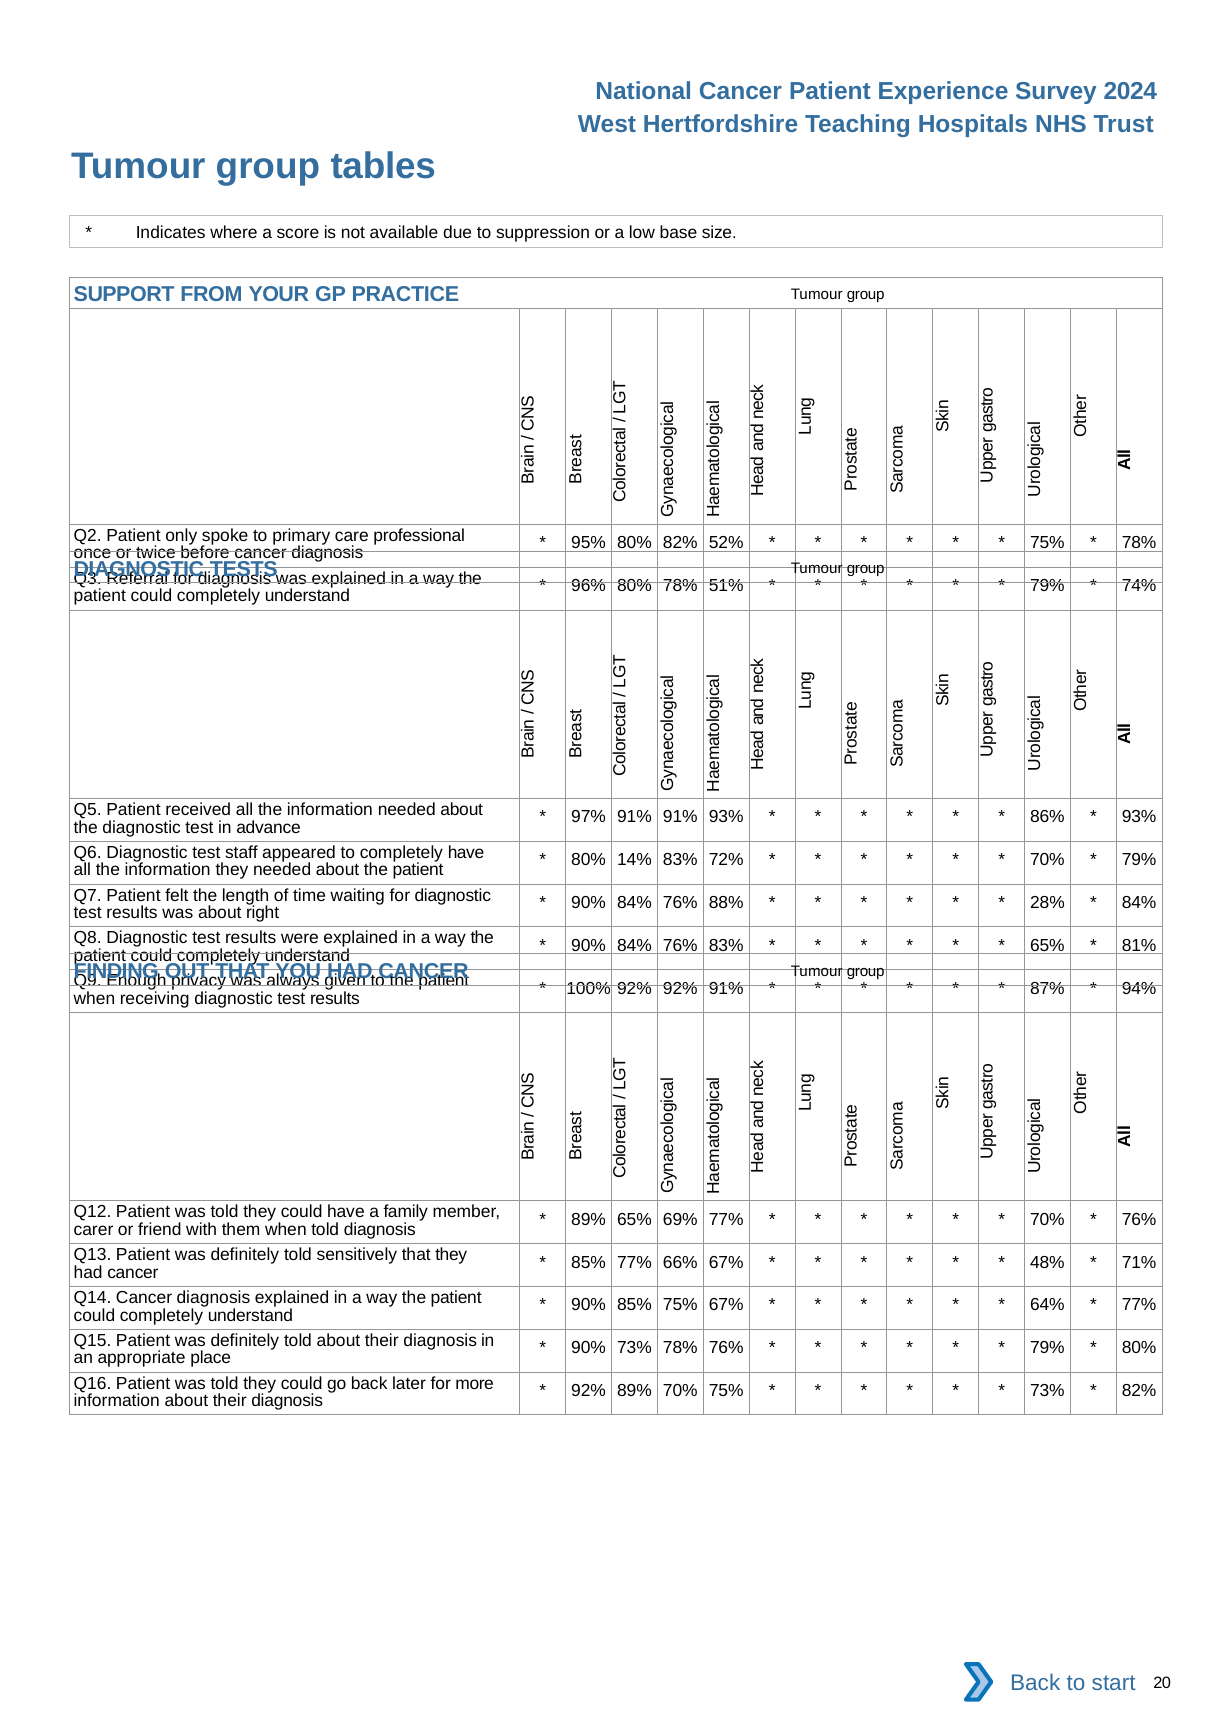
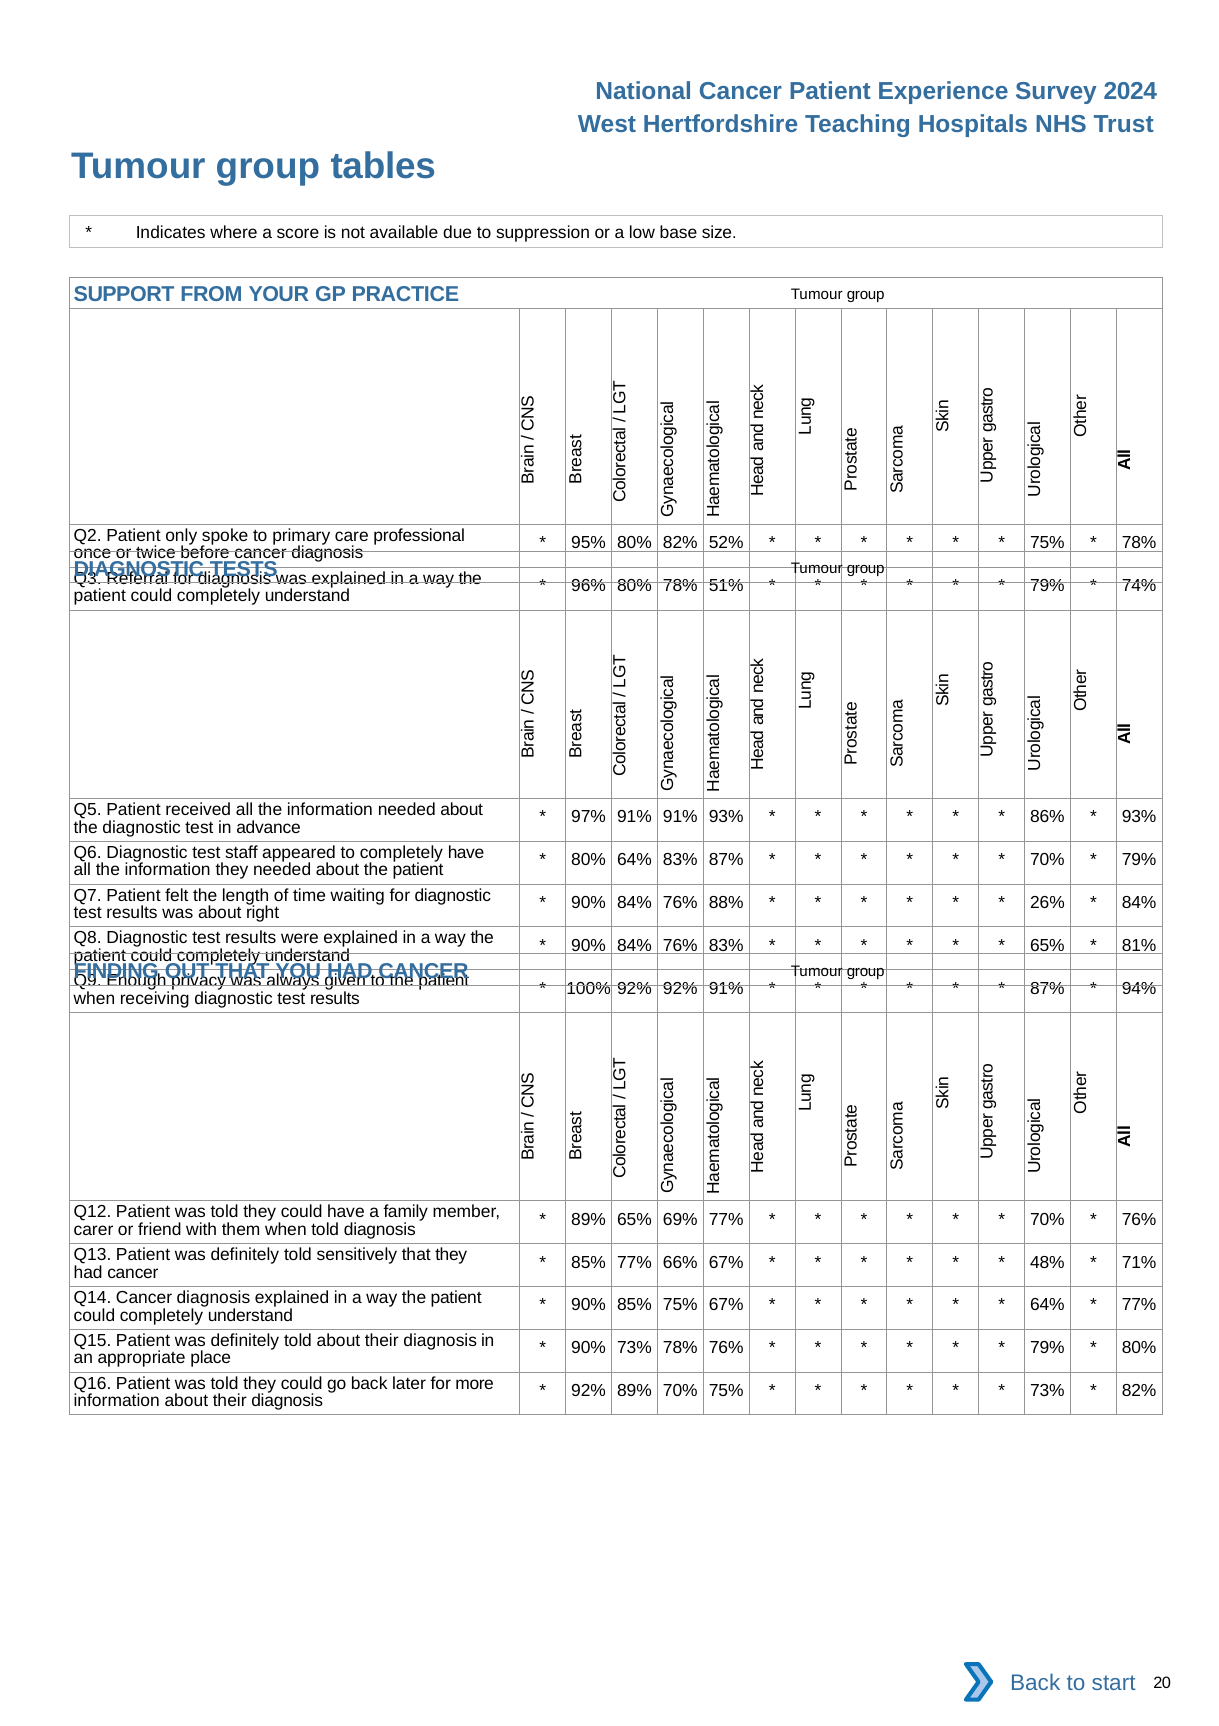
80% 14%: 14% -> 64%
83% 72%: 72% -> 87%
28%: 28% -> 26%
